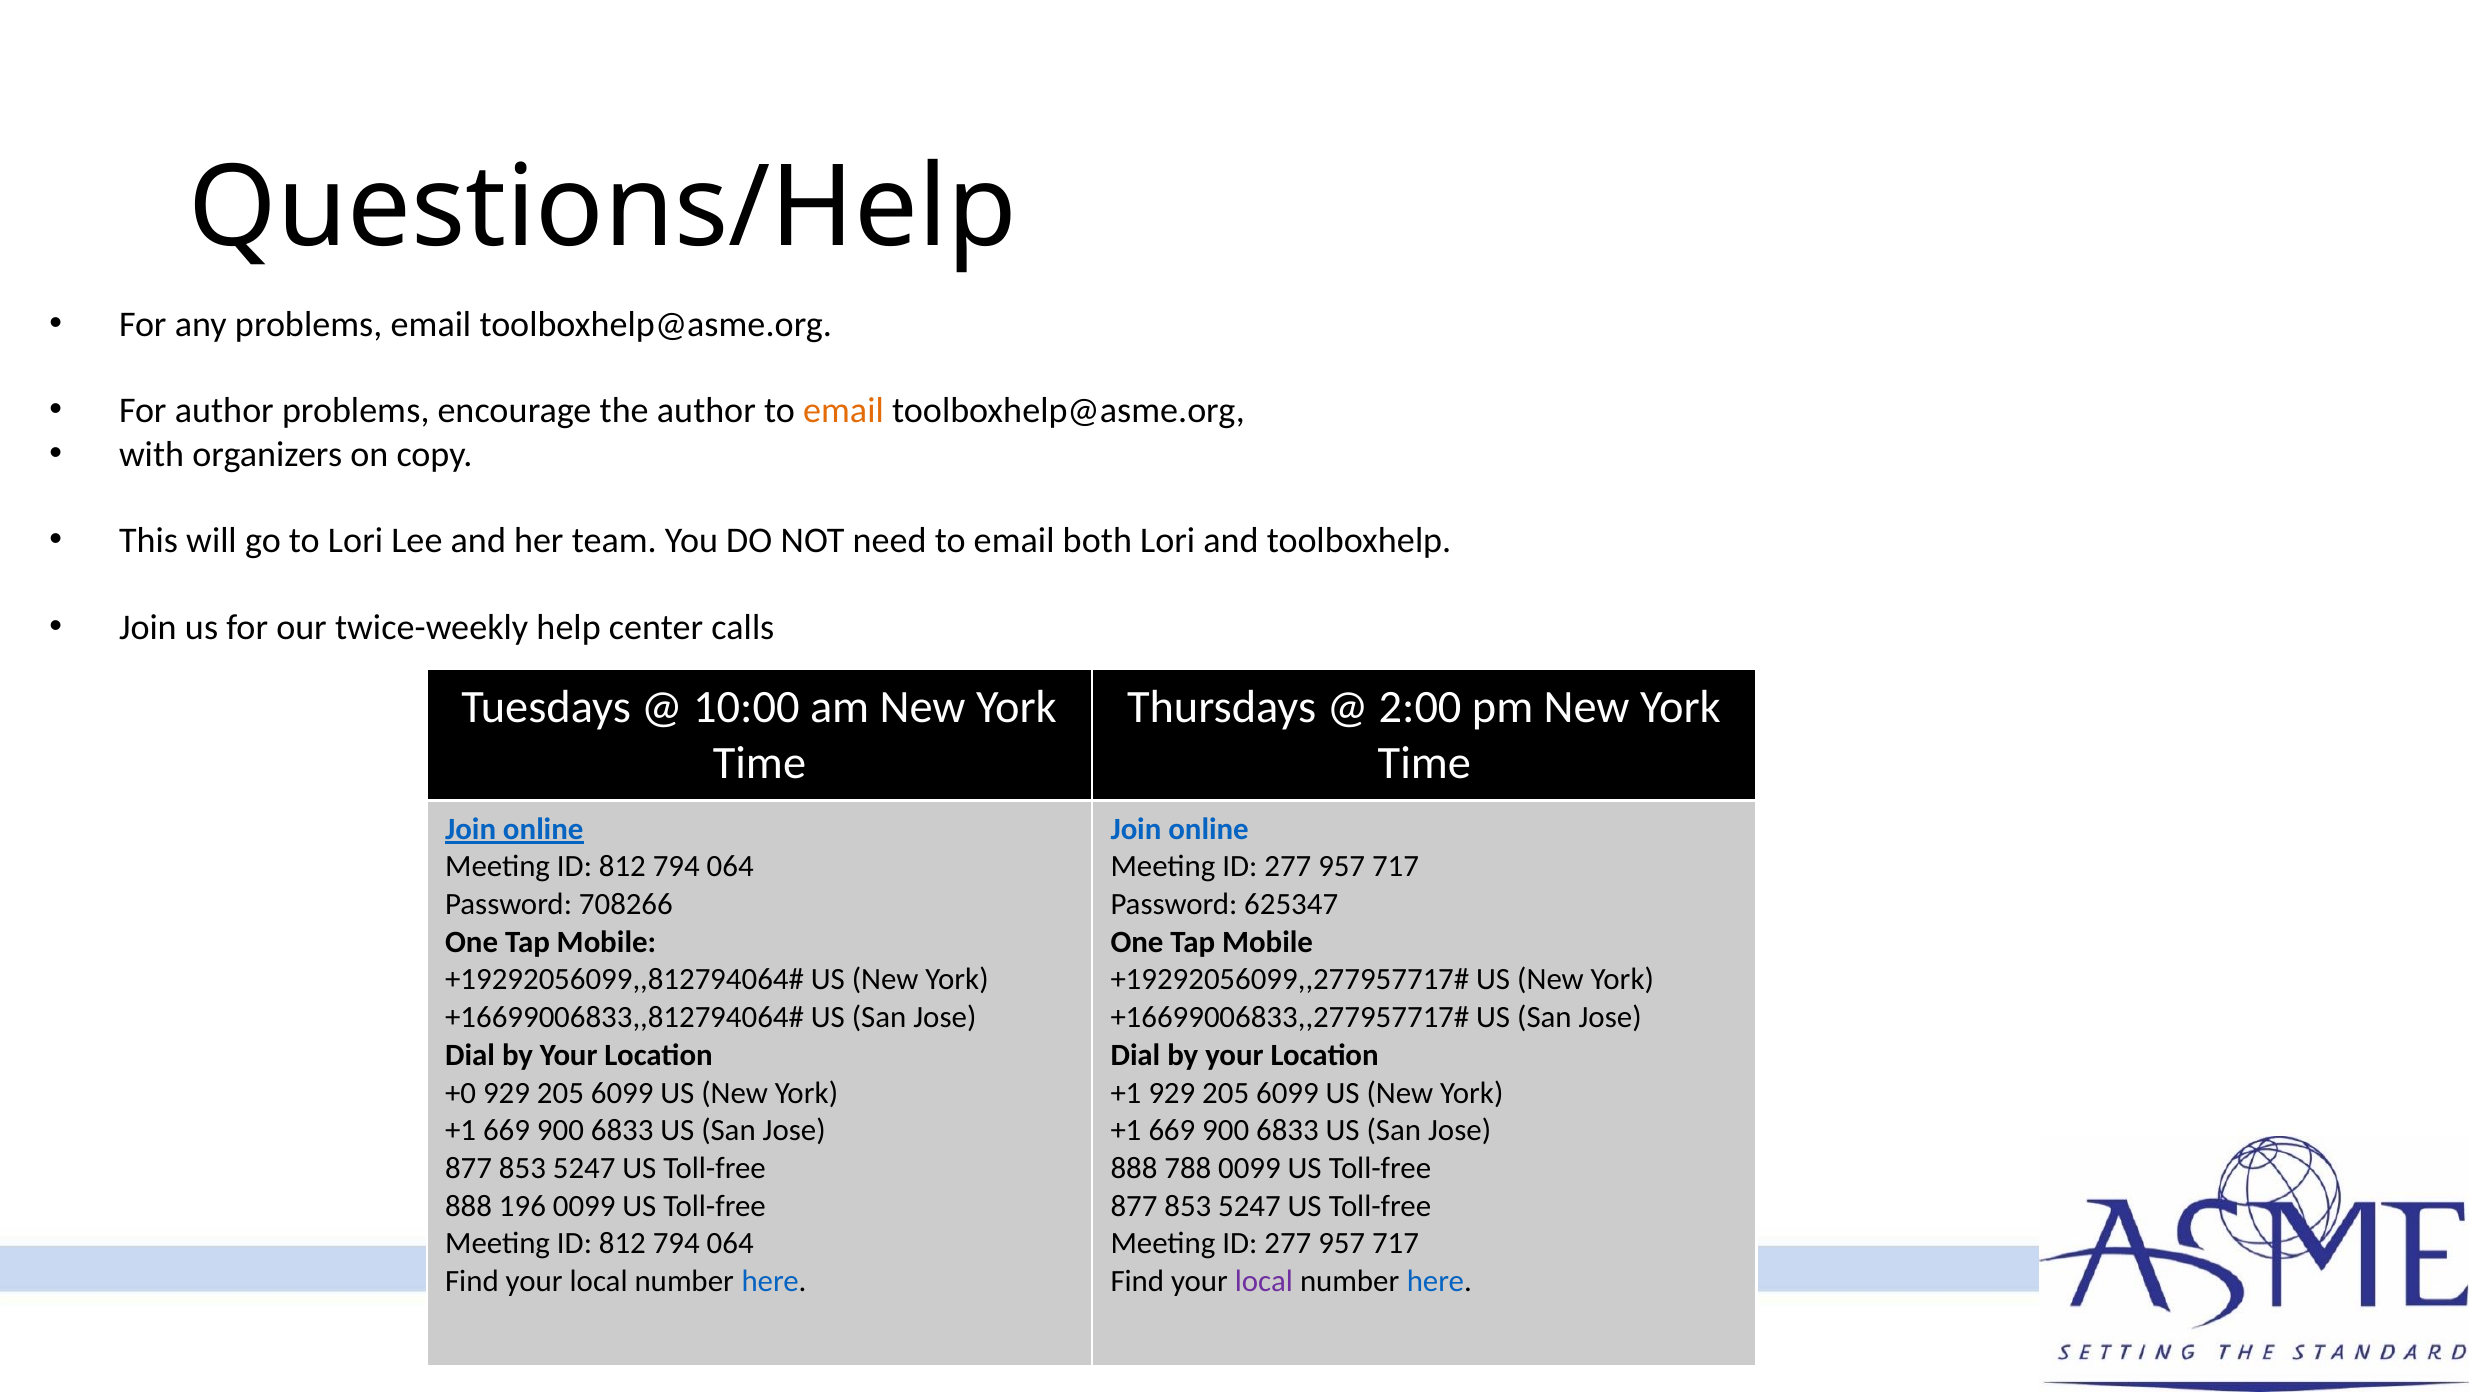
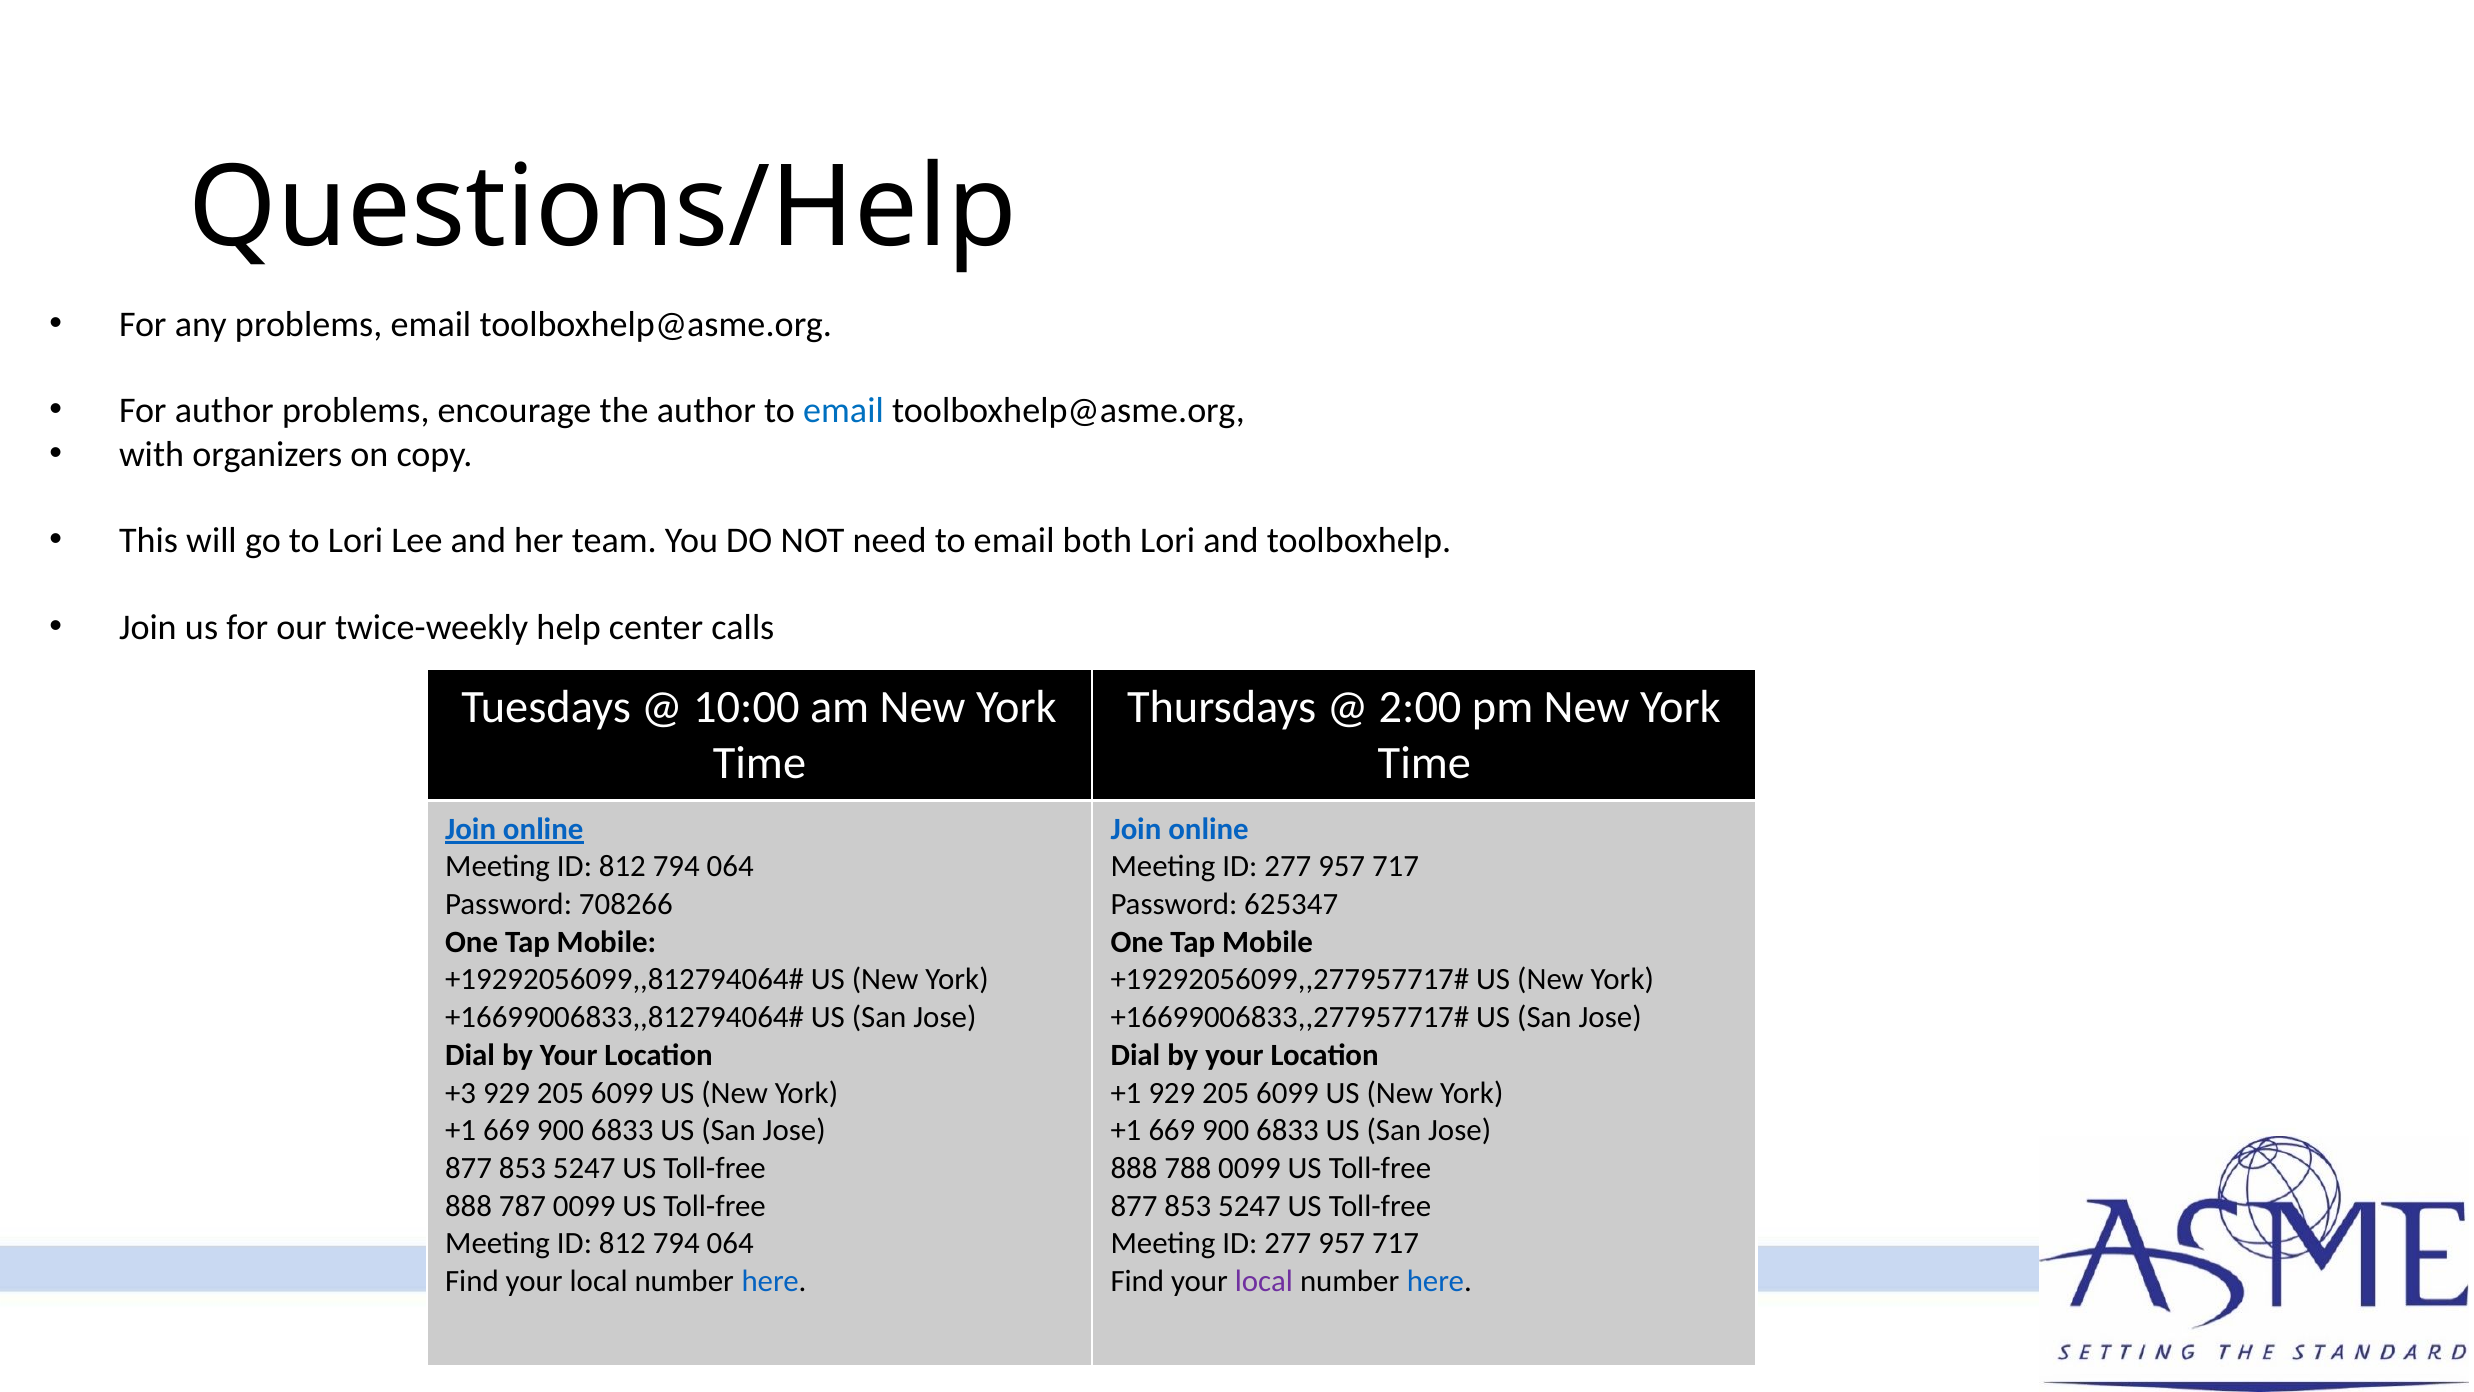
email at (843, 411) colour: orange -> blue
+0: +0 -> +3
196: 196 -> 787
